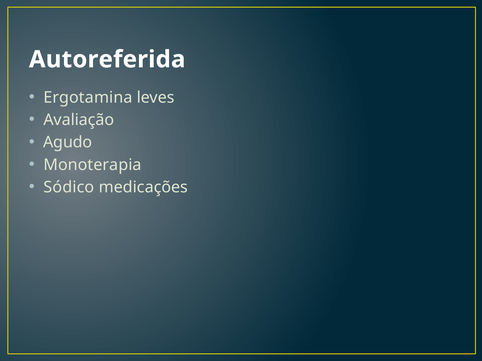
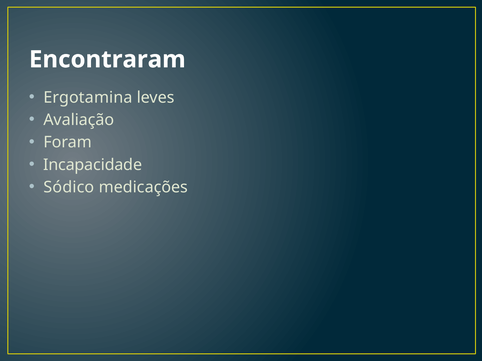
Autoreferida: Autoreferida -> Encontraram
Agudo: Agudo -> Foram
Monoterapia: Monoterapia -> Incapacidade
